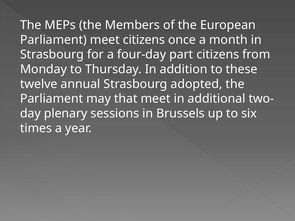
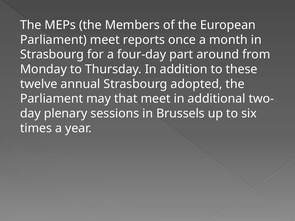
meet citizens: citizens -> reports
part citizens: citizens -> around
